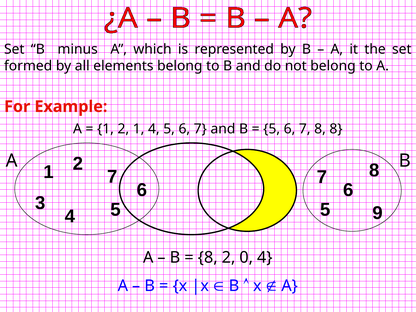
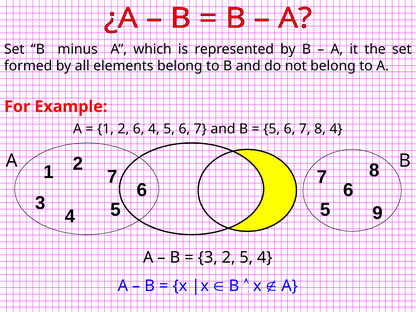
2 1: 1 -> 6
8 8: 8 -> 4
8 at (208, 257): 8 -> 3
2 0: 0 -> 5
